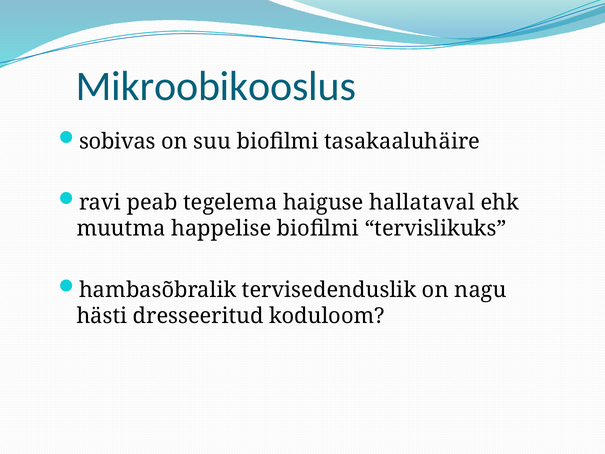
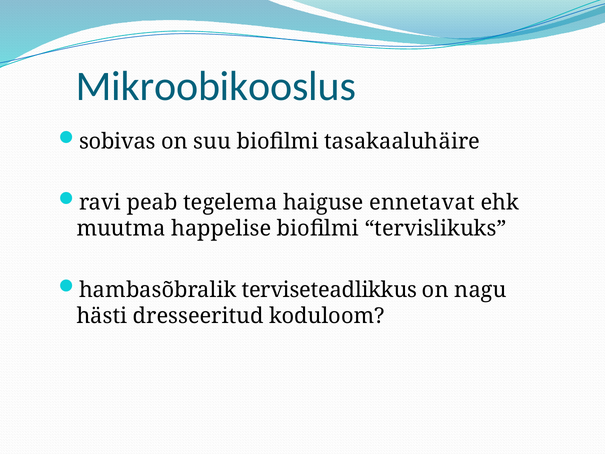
hallataval: hallataval -> ennetavat
tervisedenduslik: tervisedenduslik -> terviseteadlikkus
